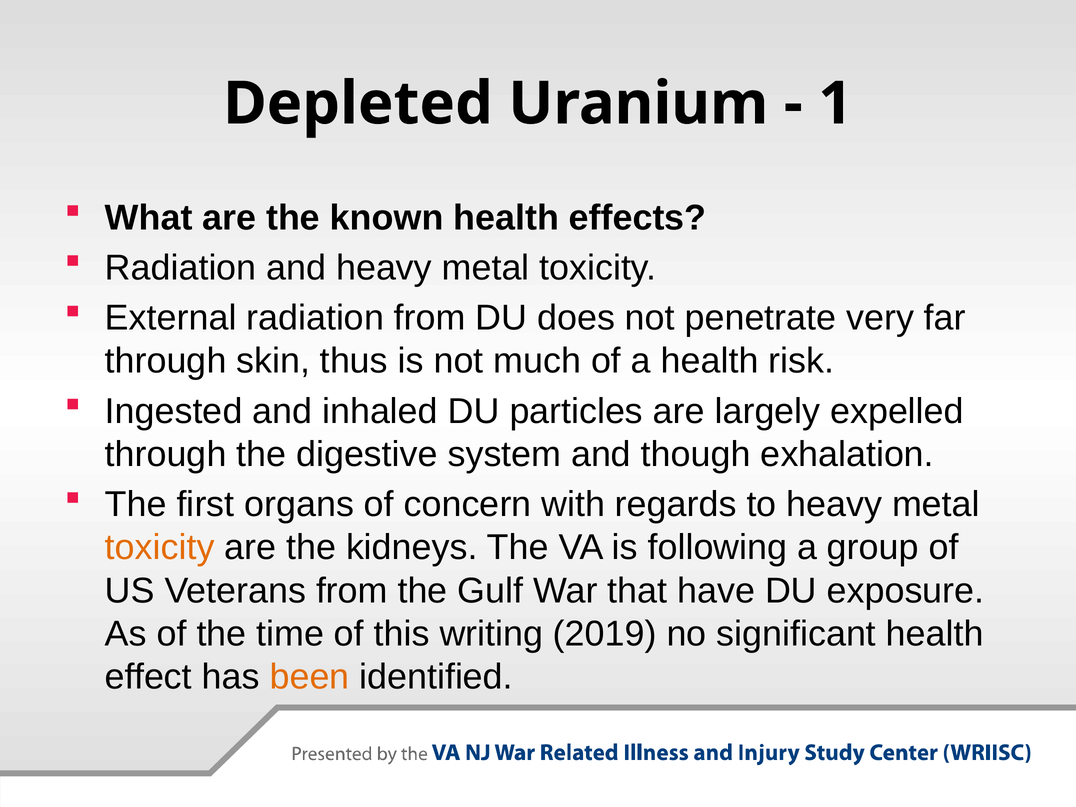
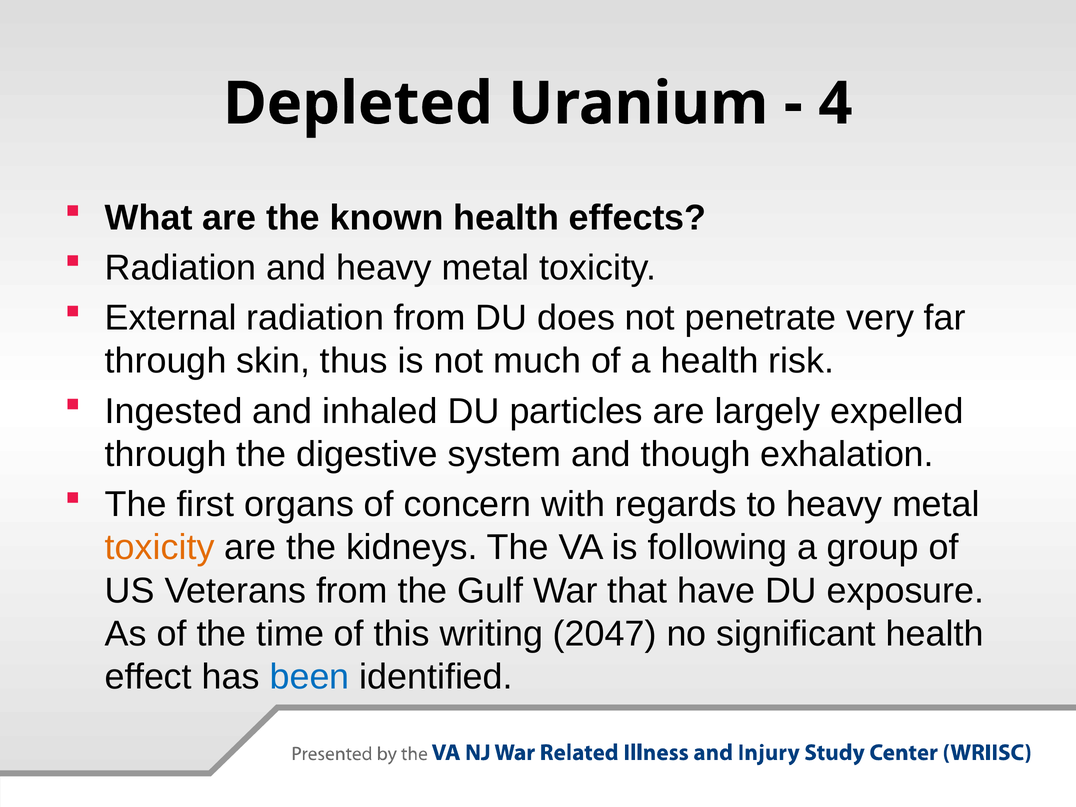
1: 1 -> 4
2019: 2019 -> 2047
been colour: orange -> blue
